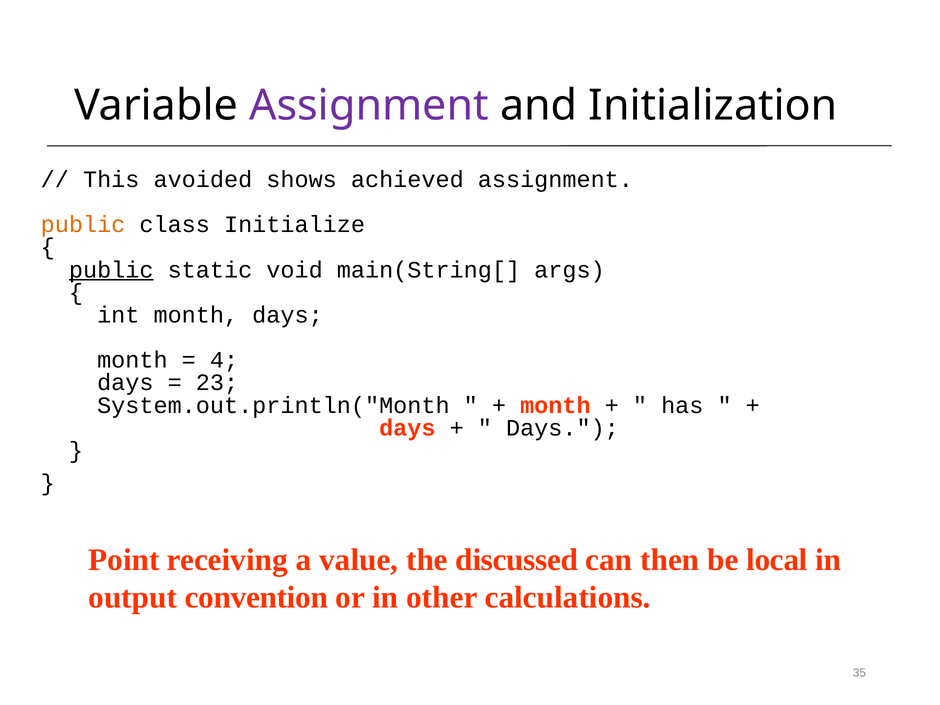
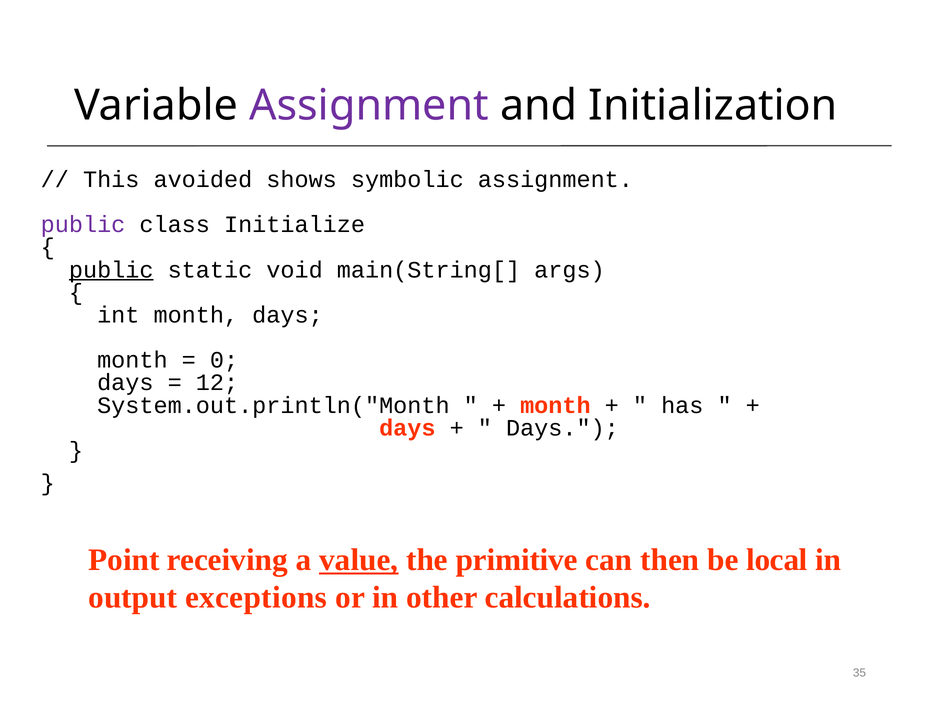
achieved: achieved -> symbolic
public at (83, 225) colour: orange -> purple
4: 4 -> 0
23: 23 -> 12
value underline: none -> present
discussed: discussed -> primitive
convention: convention -> exceptions
